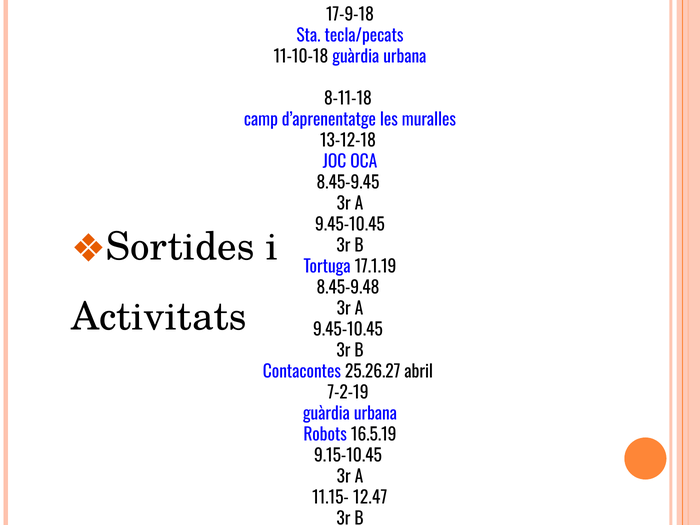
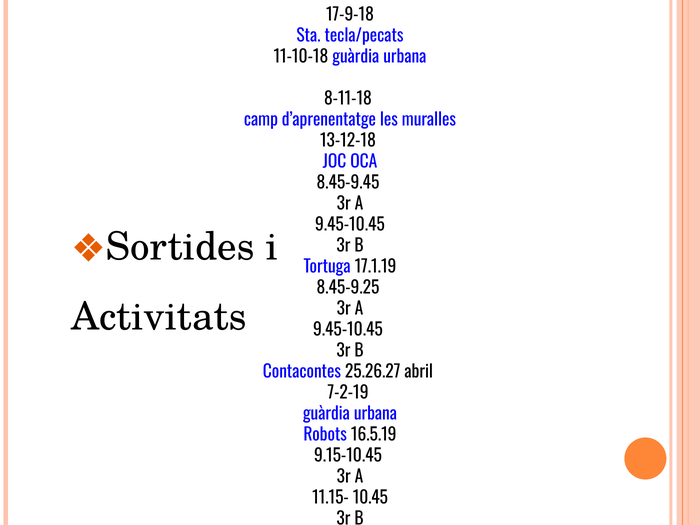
8.45-9.48: 8.45-9.48 -> 8.45-9.25
12.47: 12.47 -> 10.45
